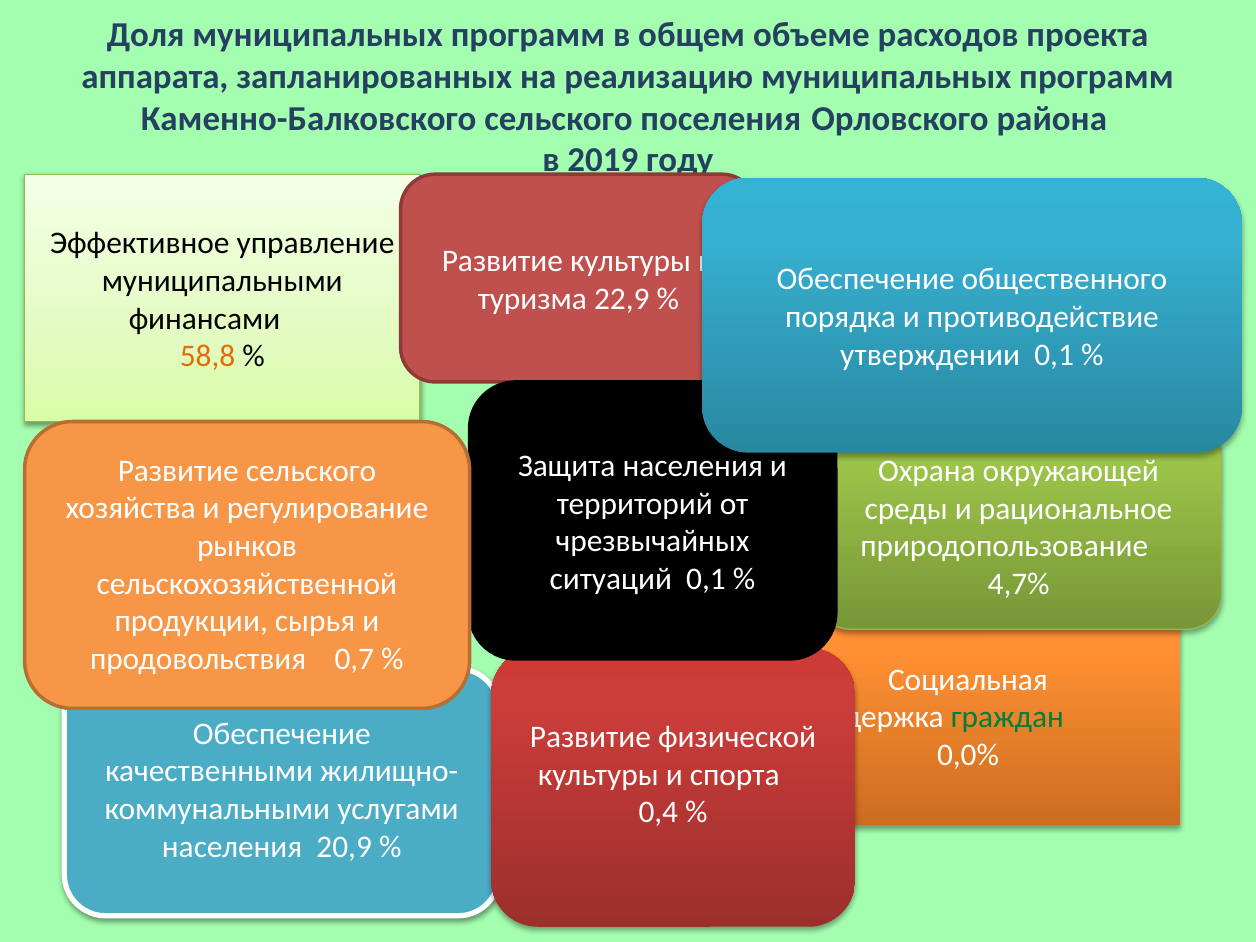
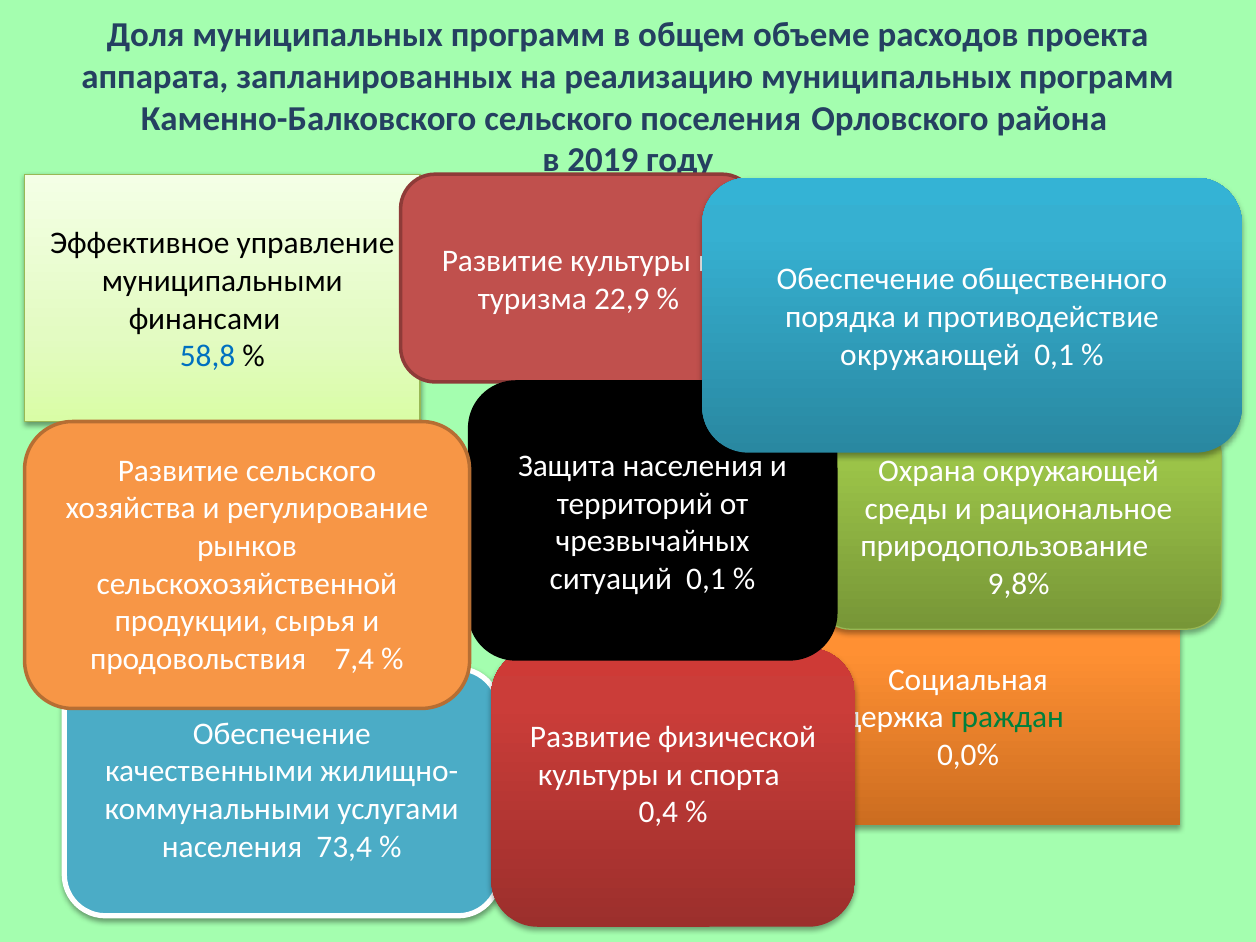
утверждении at (930, 355): утверждении -> окружающей
58,8 colour: orange -> blue
4,7%: 4,7% -> 9,8%
0,7: 0,7 -> 7,4
20,9: 20,9 -> 73,4
